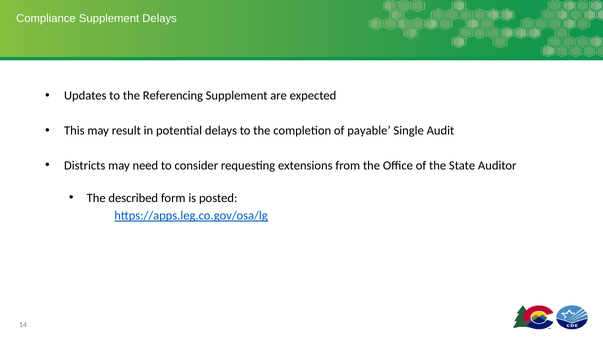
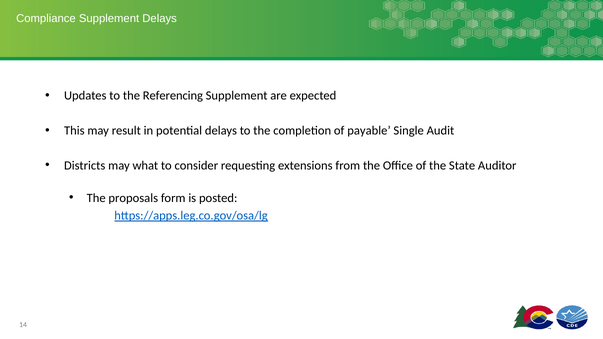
need: need -> what
described: described -> proposals
